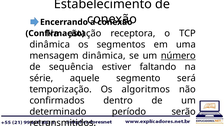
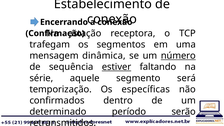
dinâmica at (50, 45): dinâmica -> trafegam
estiver underline: none -> present
algoritmos: algoritmos -> específicas
